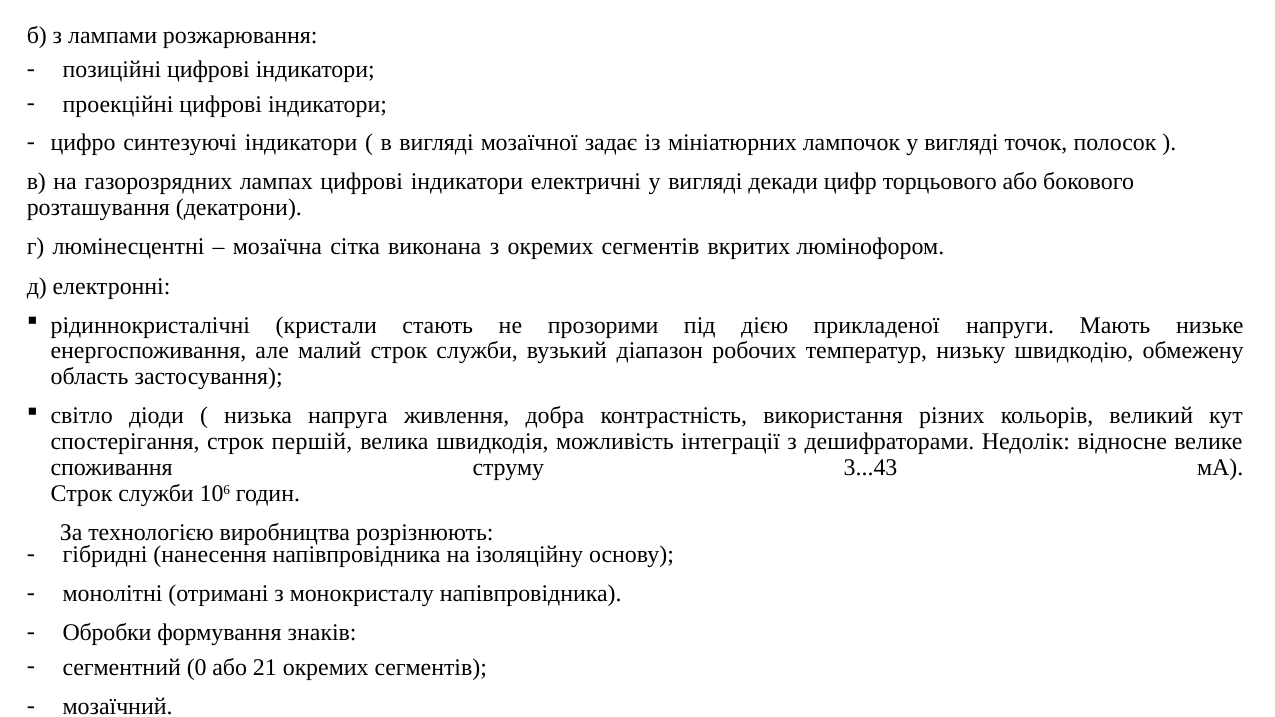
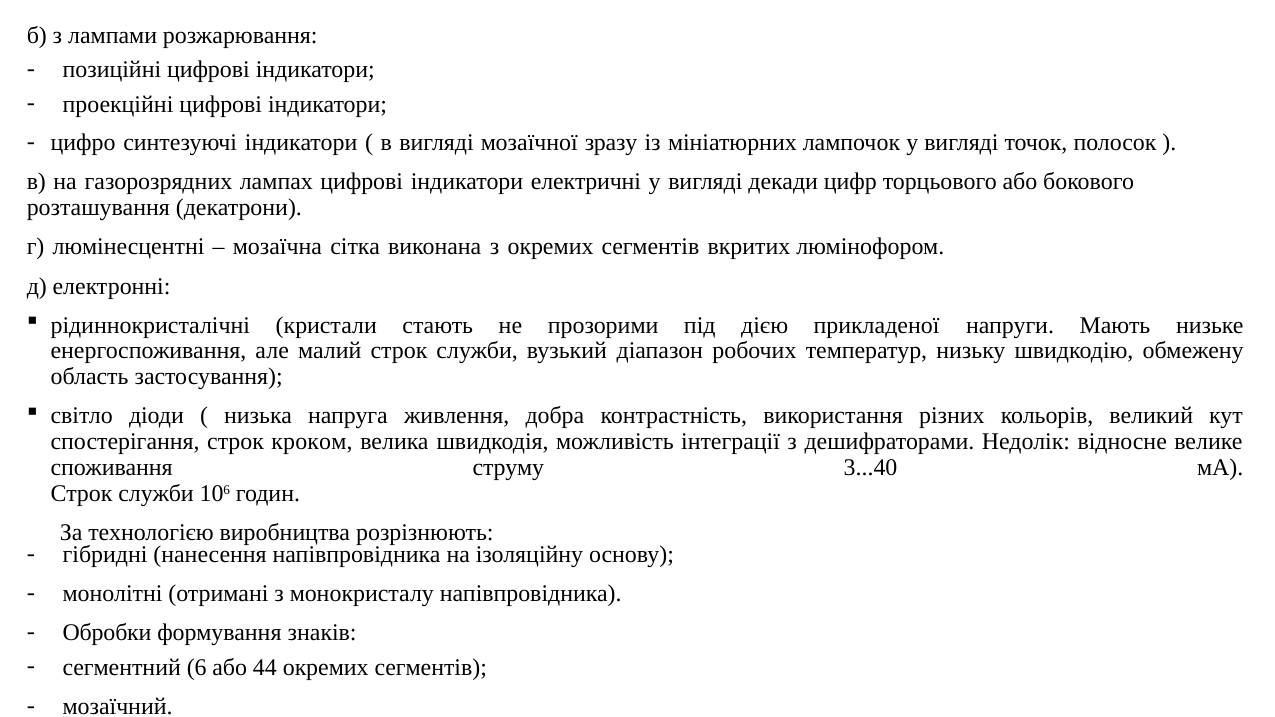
задає: задає -> зразу
першій: першій -> кроком
3...43: 3...43 -> 3...40
0: 0 -> 6
21: 21 -> 44
